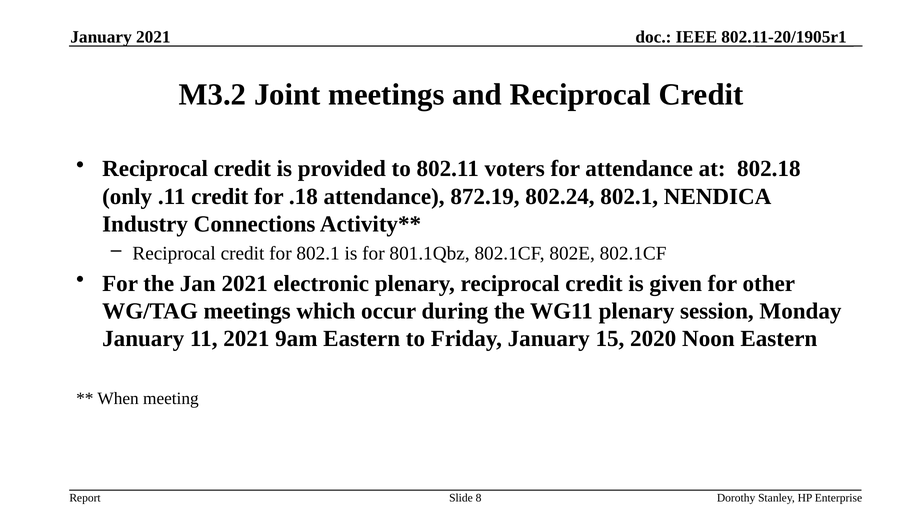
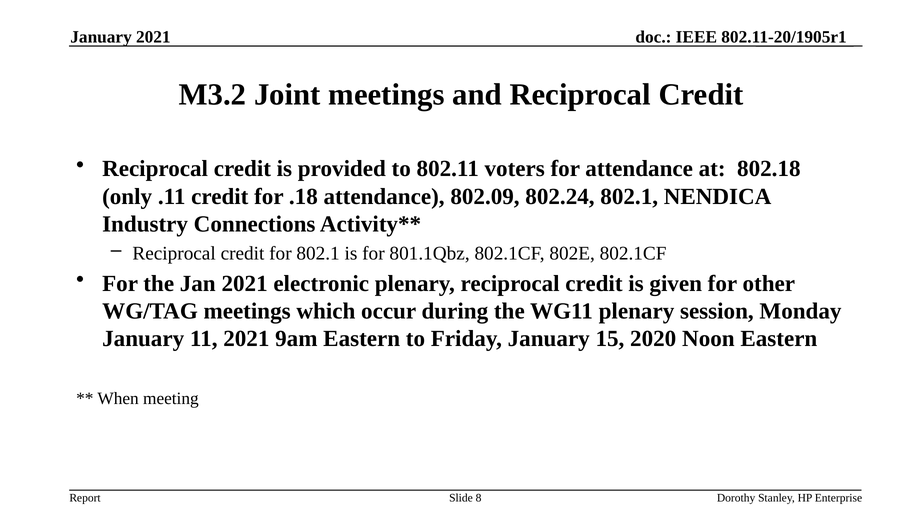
872.19: 872.19 -> 802.09
